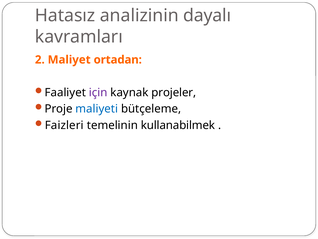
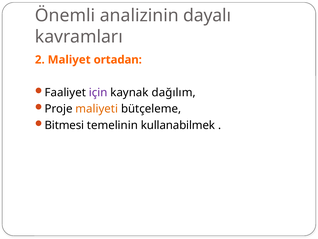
Hatasız: Hatasız -> Önemli
projeler: projeler -> dağılım
maliyeti colour: blue -> orange
Faizleri: Faizleri -> Bitmesi
